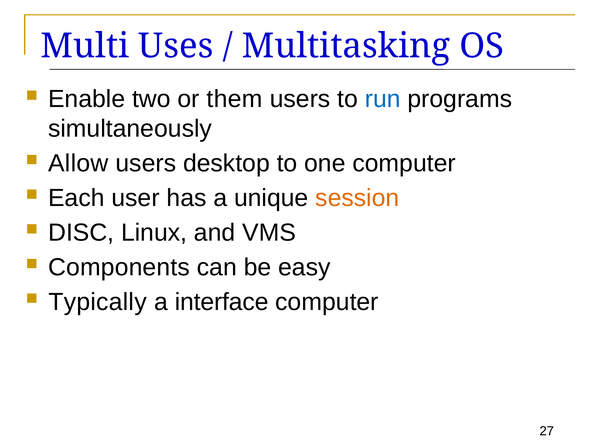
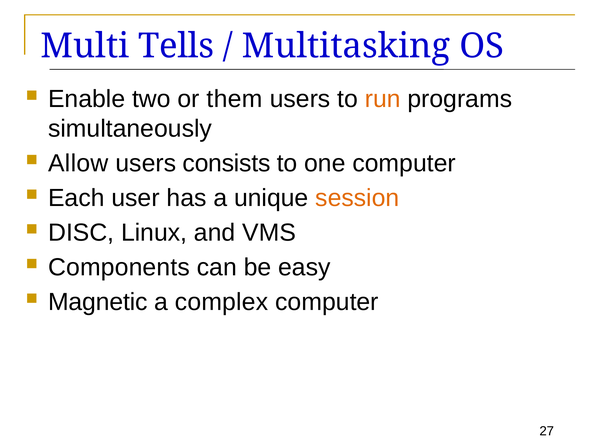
Uses: Uses -> Tells
run colour: blue -> orange
desktop: desktop -> consists
Typically: Typically -> Magnetic
interface: interface -> complex
